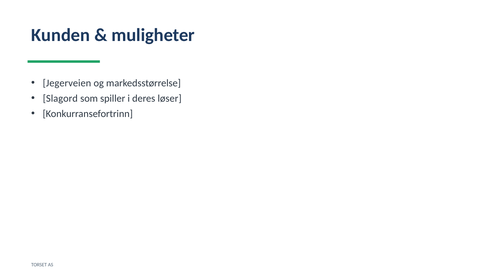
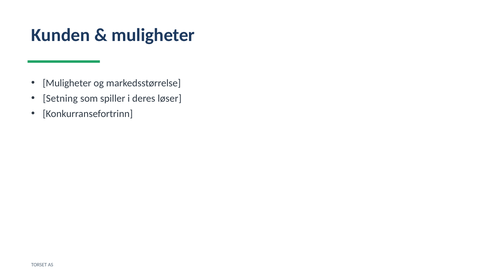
Jegerveien at (67, 83): Jegerveien -> Muligheter
Slagord: Slagord -> Setning
